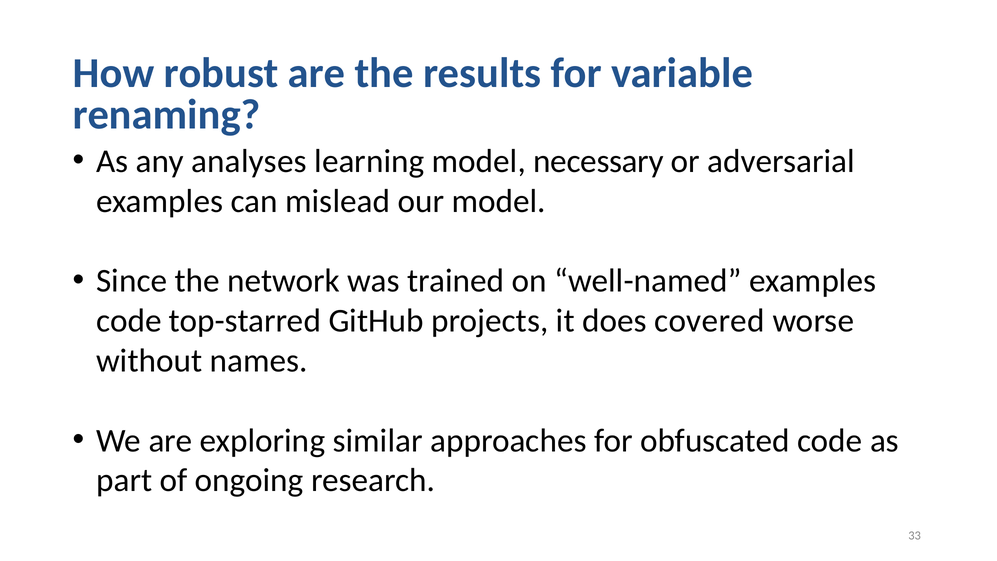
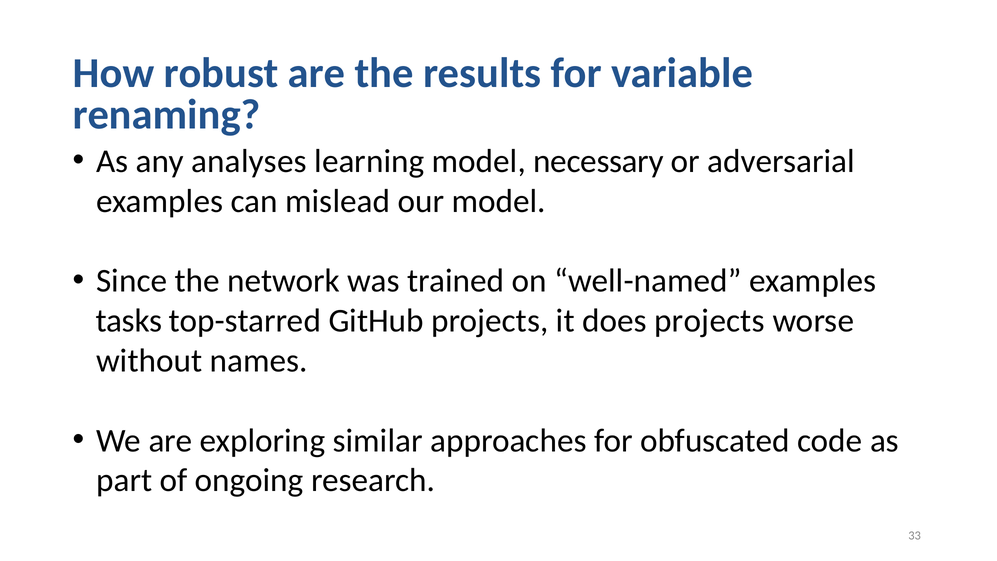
code at (129, 321): code -> tasks
does covered: covered -> projects
